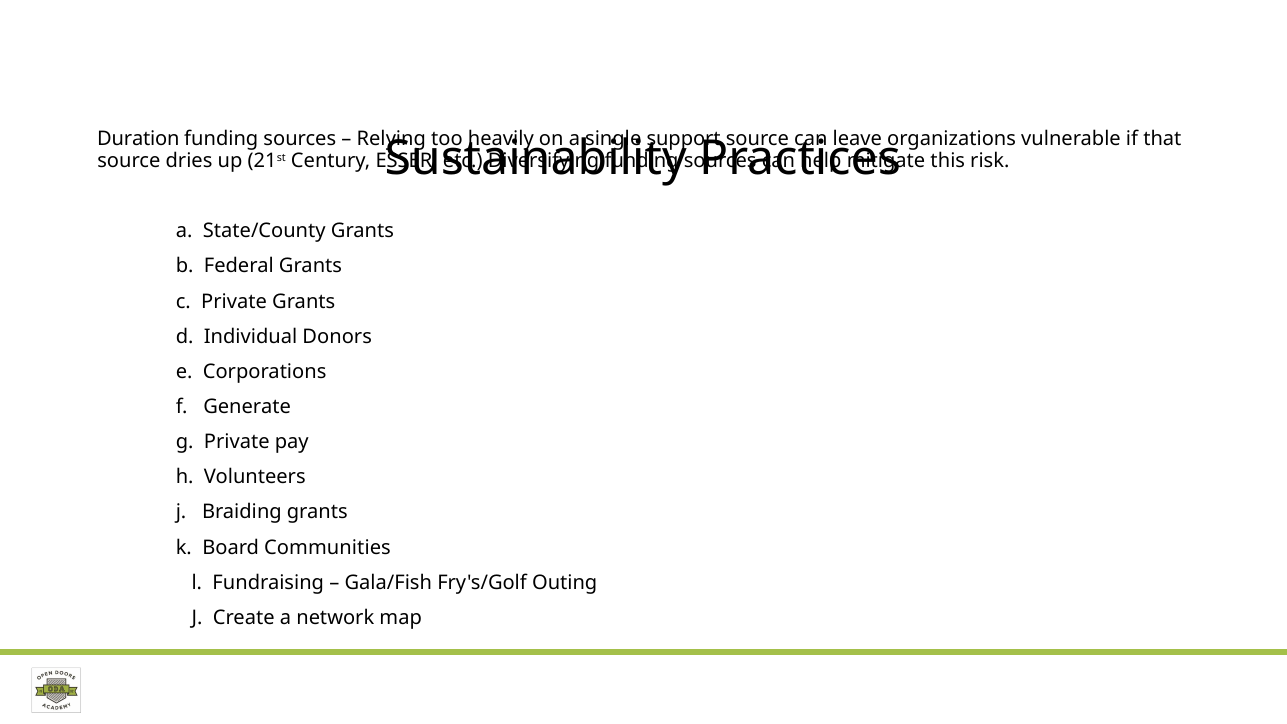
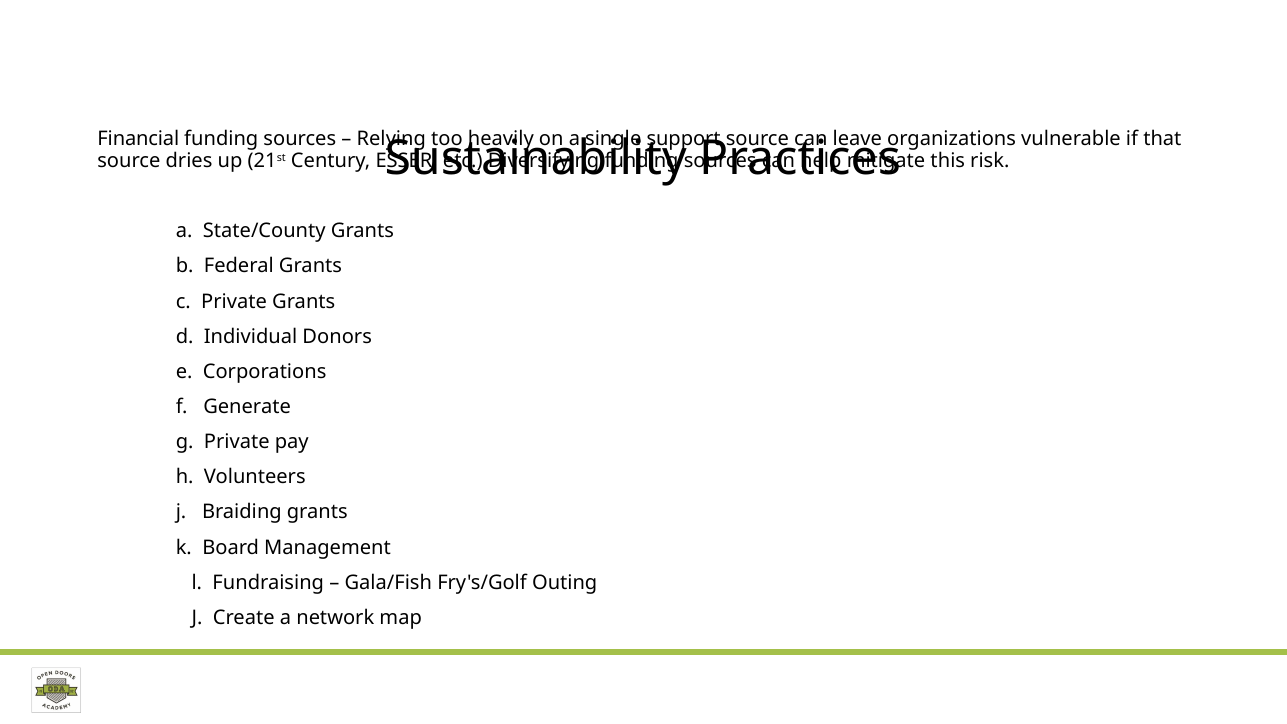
Duration: Duration -> Financial
Communities: Communities -> Management
